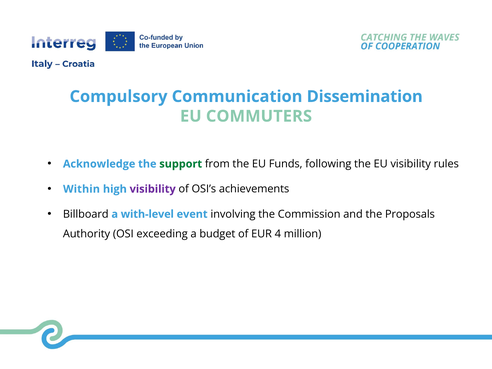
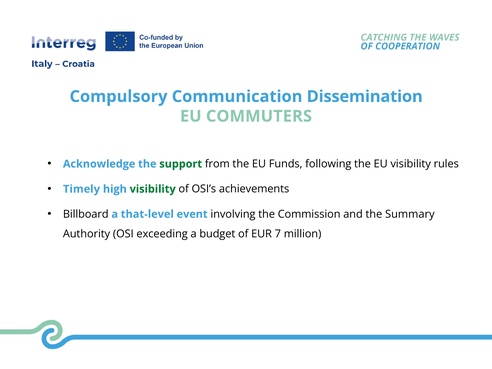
Within: Within -> Timely
visibility at (153, 189) colour: purple -> green
with-level: with-level -> that-level
Proposals: Proposals -> Summary
4: 4 -> 7
